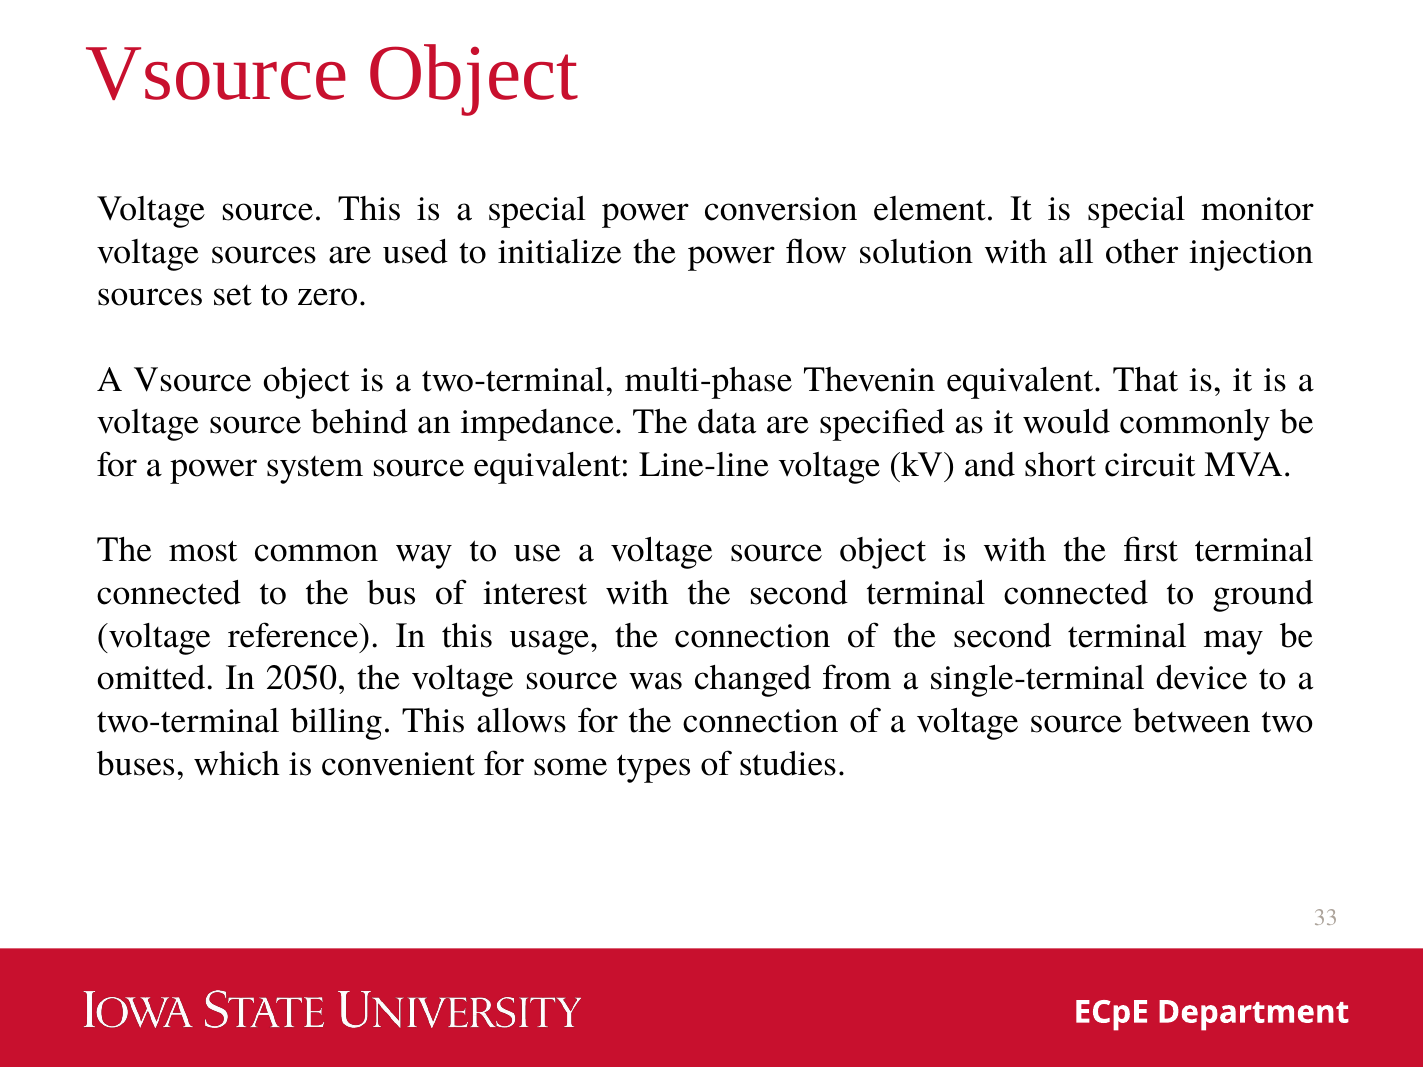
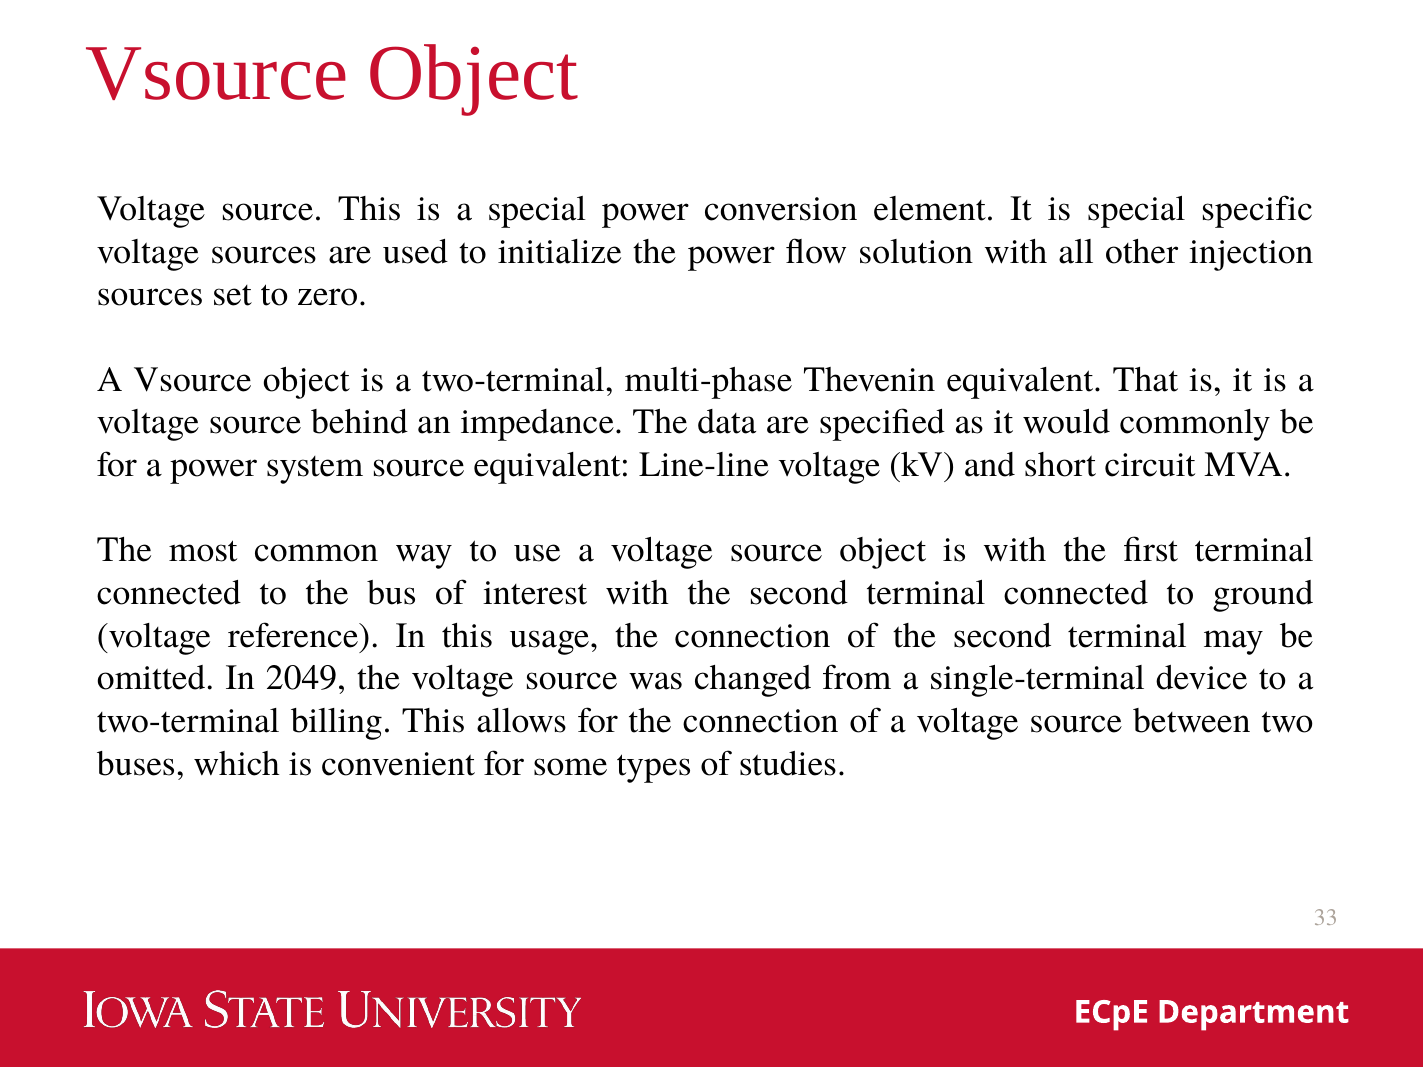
monitor: monitor -> specific
2050: 2050 -> 2049
